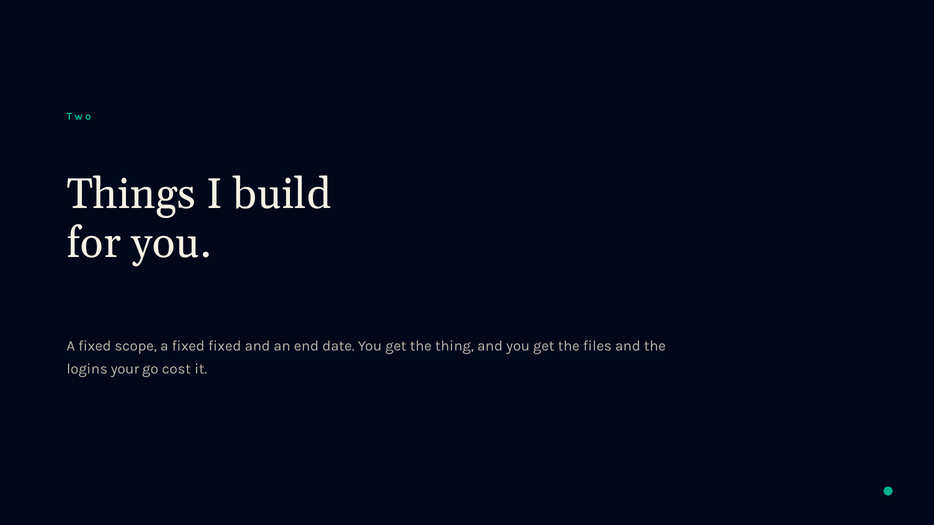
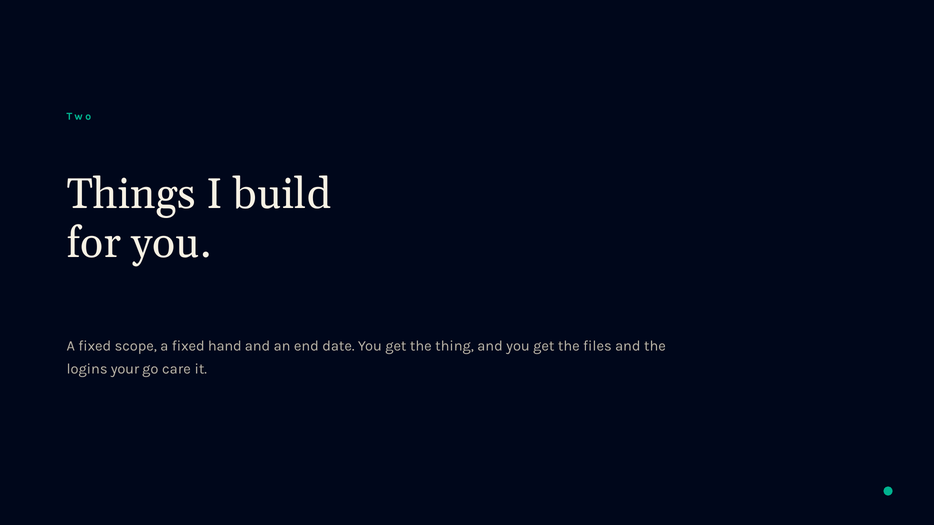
fixed fixed: fixed -> hand
cost: cost -> care
